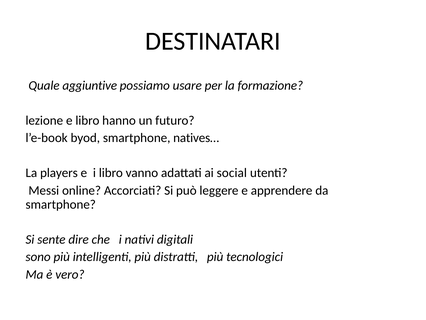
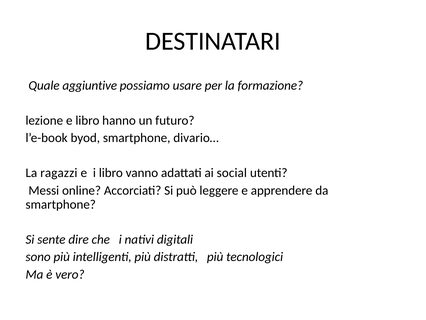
natives…: natives… -> divario…
players: players -> ragazzi
